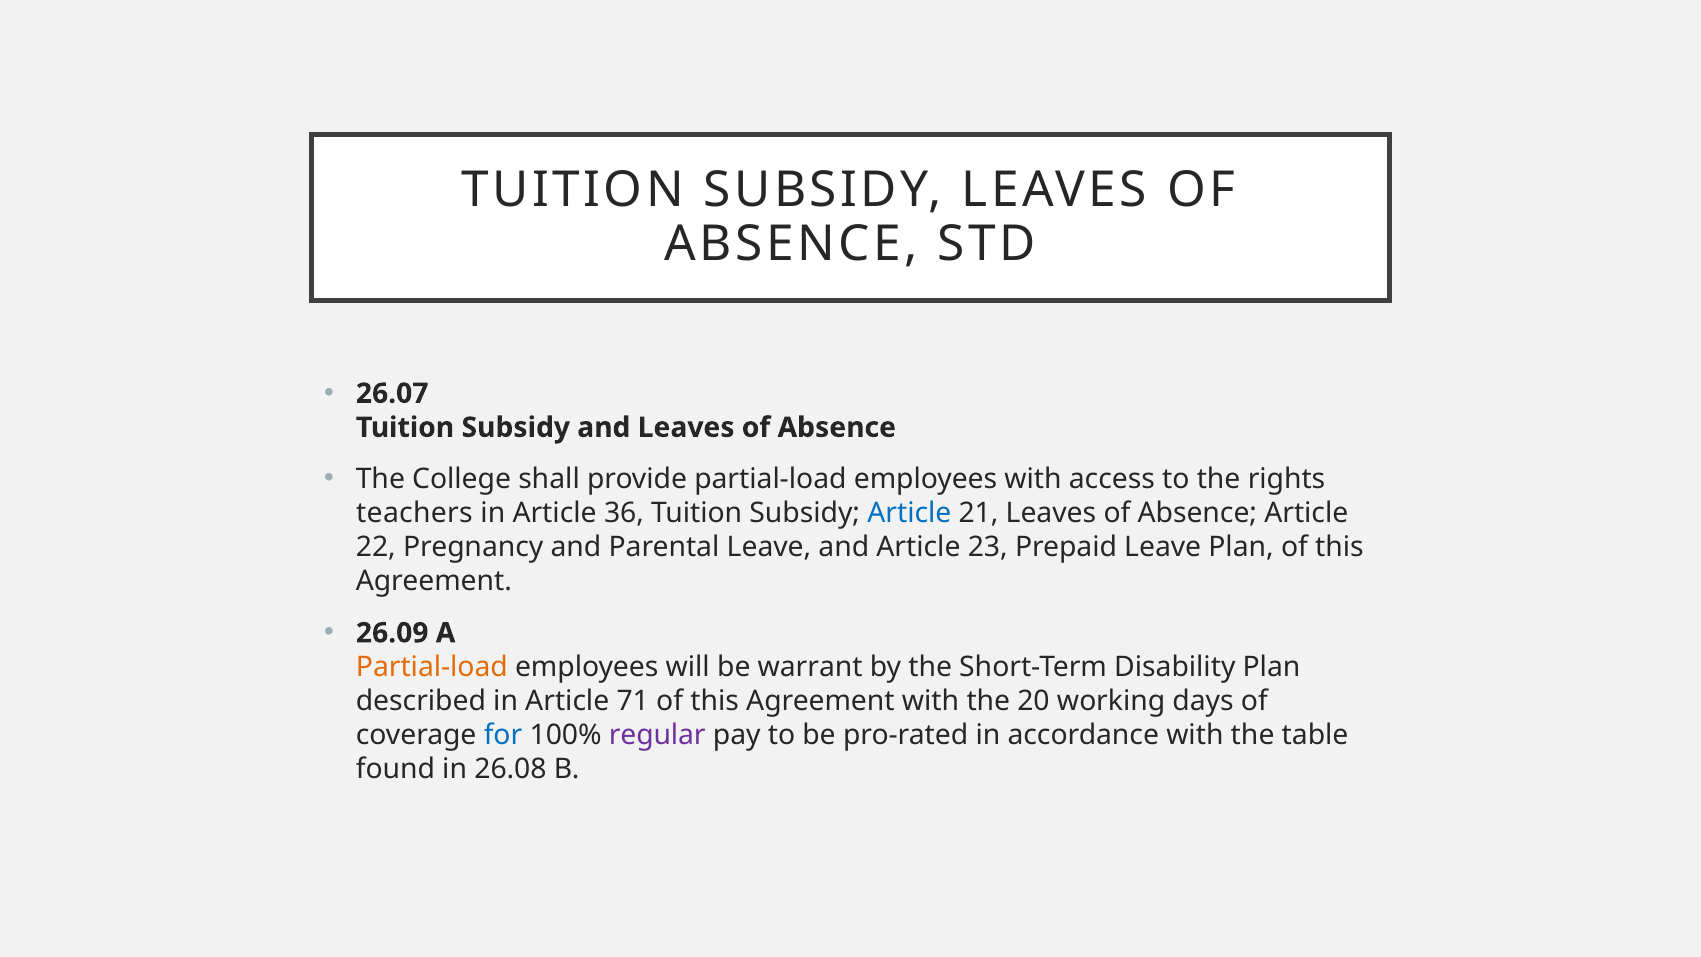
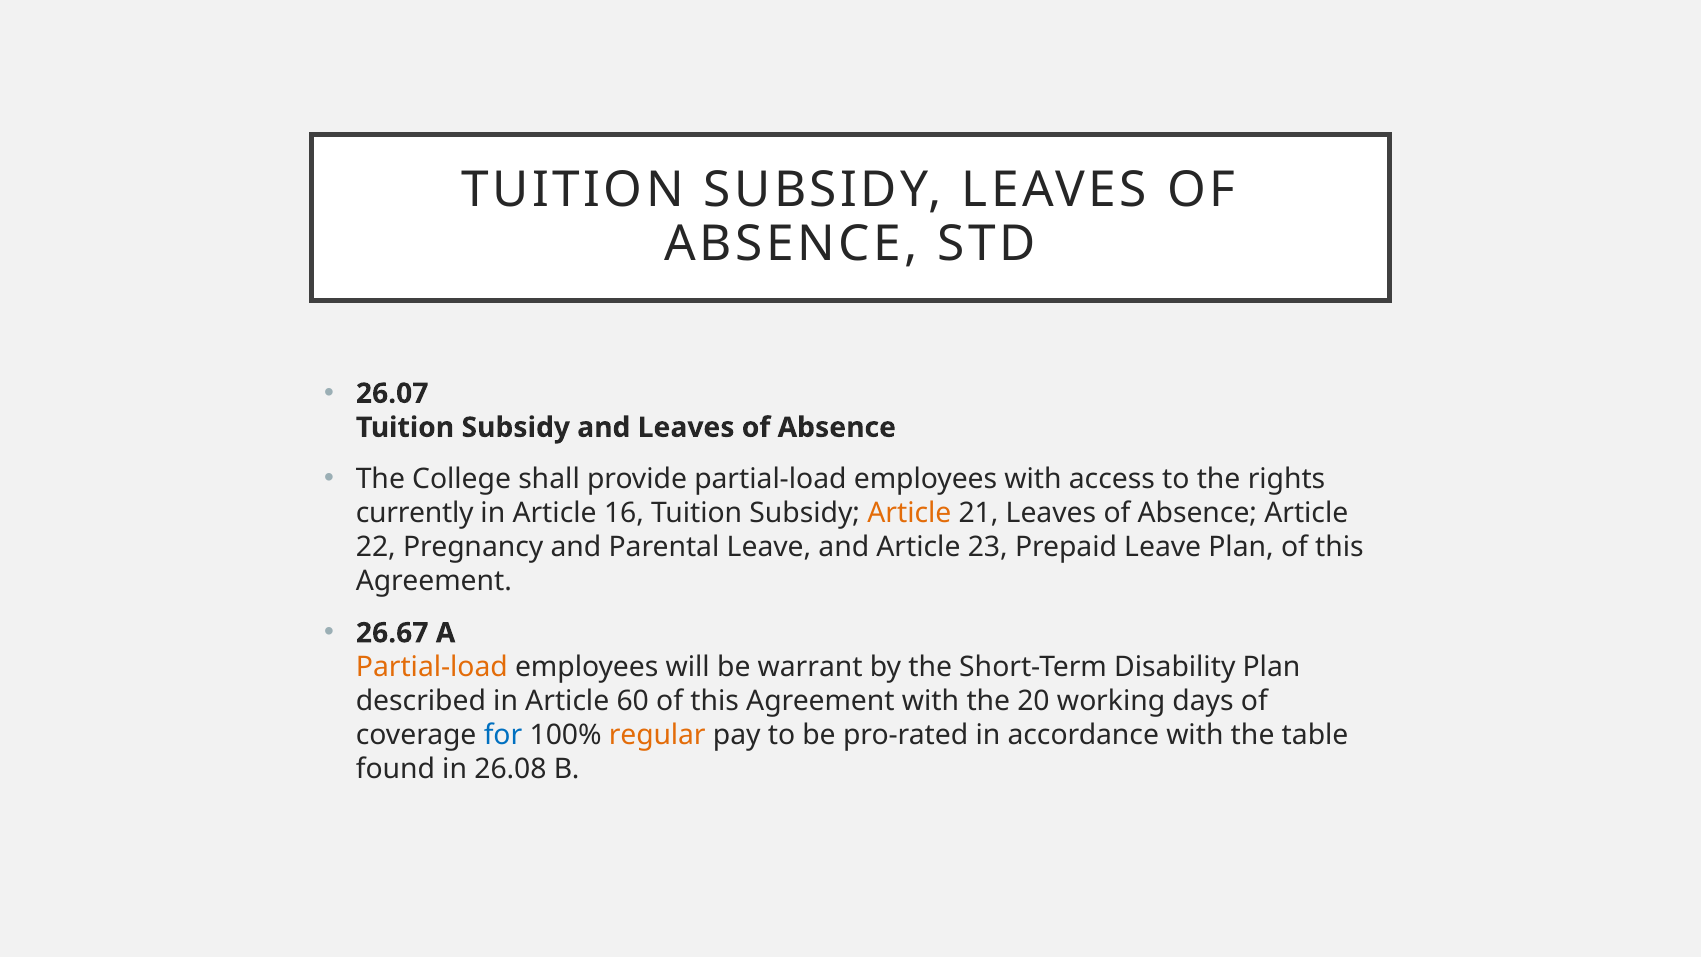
teachers: teachers -> currently
36: 36 -> 16
Article at (909, 513) colour: blue -> orange
26.09: 26.09 -> 26.67
71: 71 -> 60
regular colour: purple -> orange
